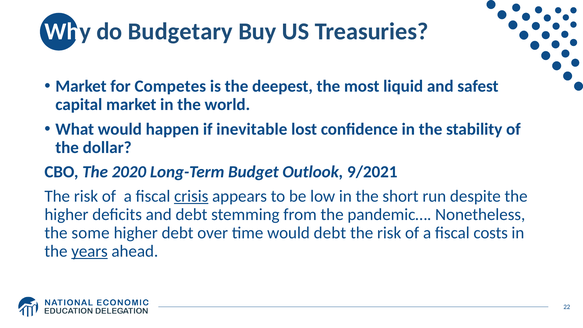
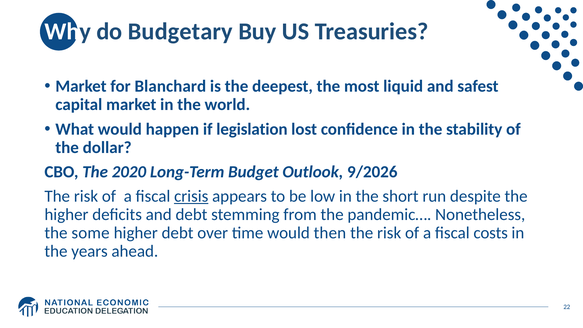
Competes: Competes -> Blanchard
inevitable: inevitable -> legislation
9/2021: 9/2021 -> 9/2026
would debt: debt -> then
years underline: present -> none
